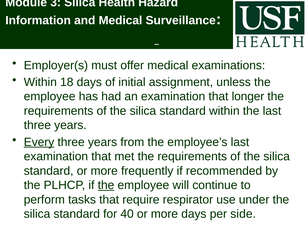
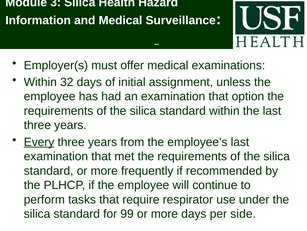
18: 18 -> 32
longer: longer -> option
the at (106, 185) underline: present -> none
40: 40 -> 99
